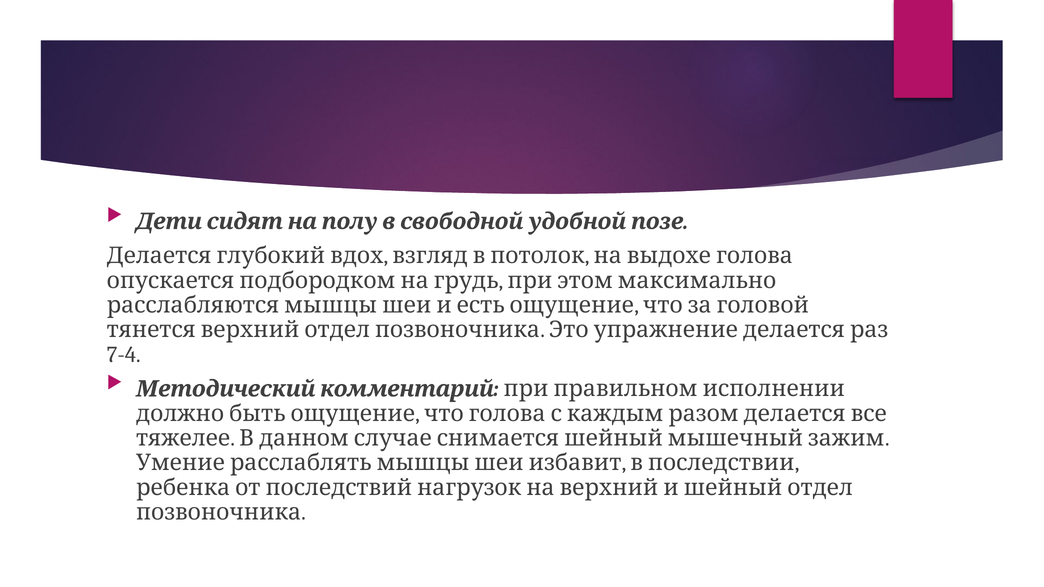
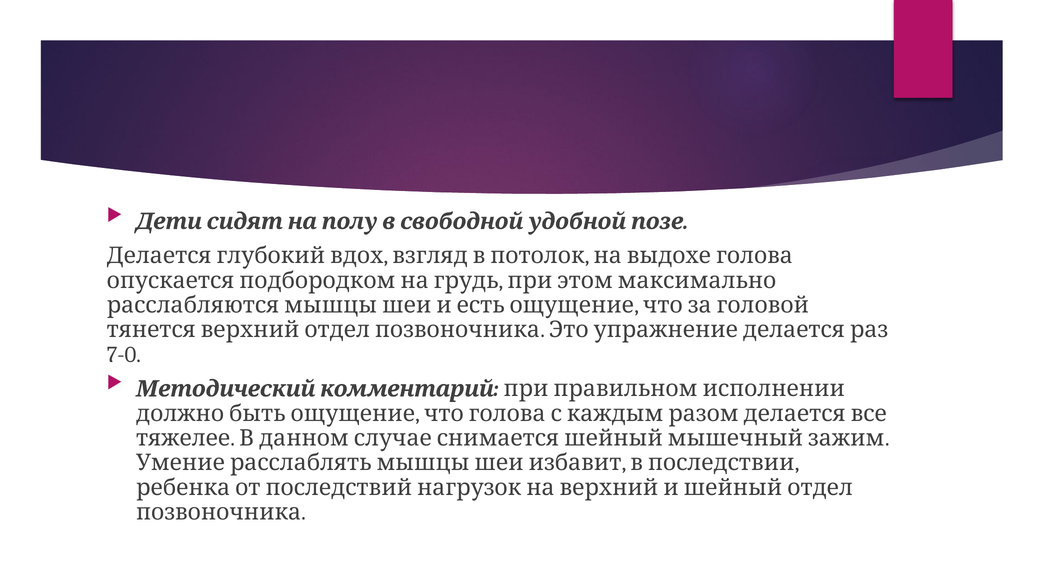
7-4: 7-4 -> 7-0
